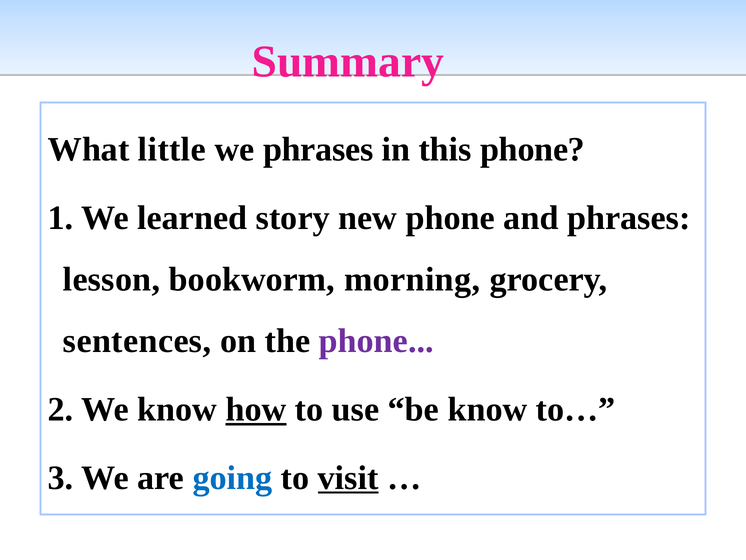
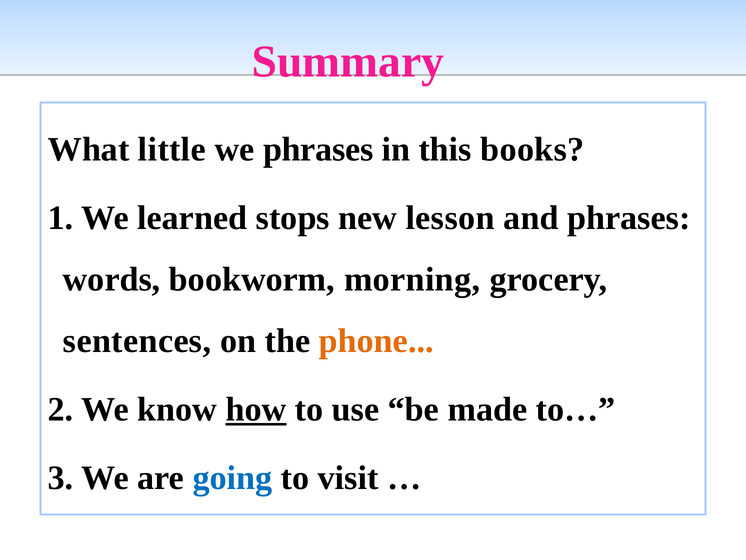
this phone: phone -> books
story: story -> stops
new phone: phone -> lesson
lesson: lesson -> words
phone at (376, 341) colour: purple -> orange
be know: know -> made
visit underline: present -> none
